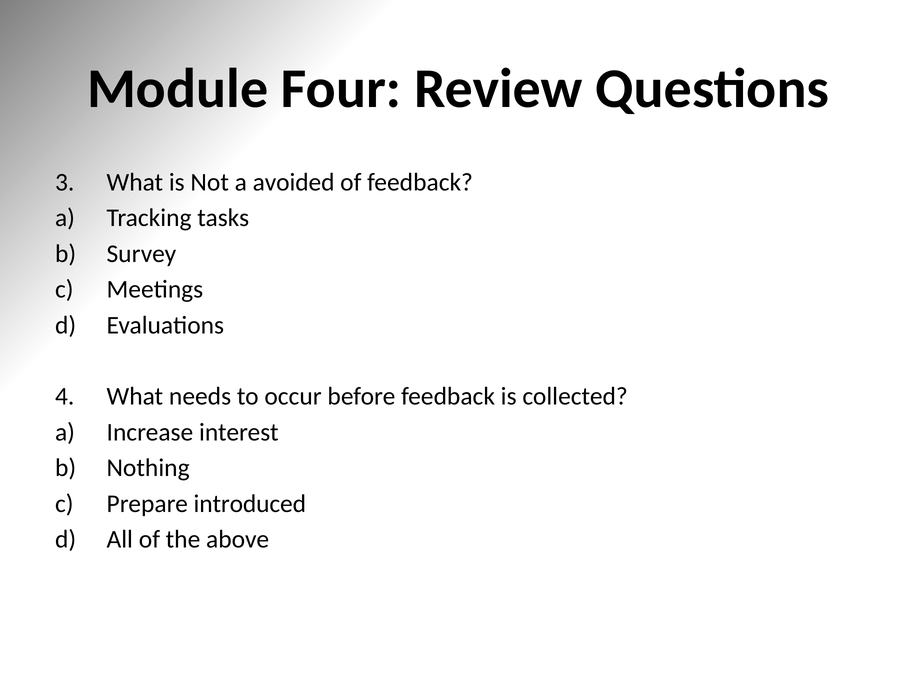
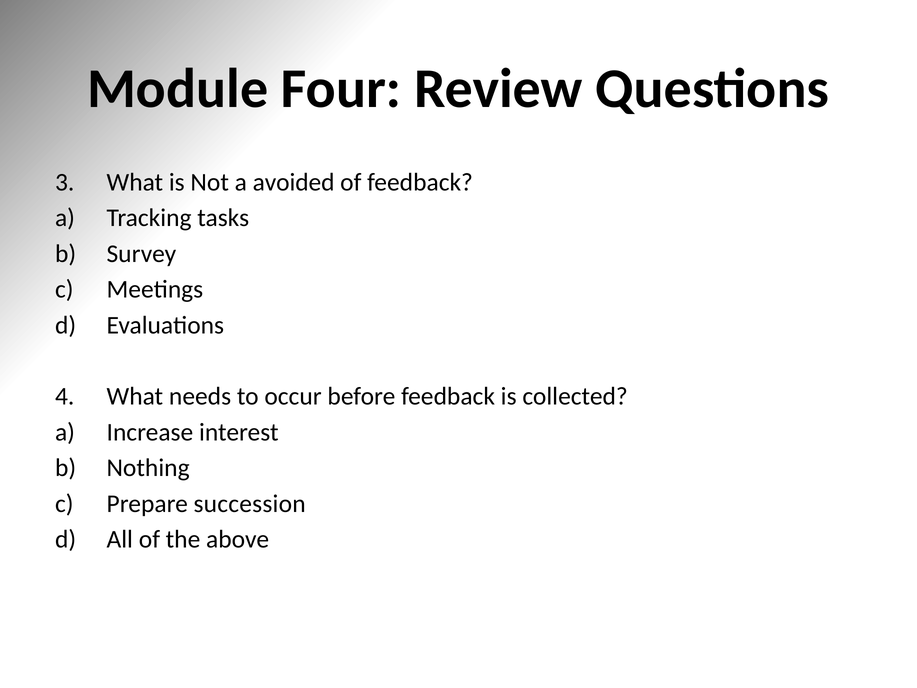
introduced: introduced -> succession
